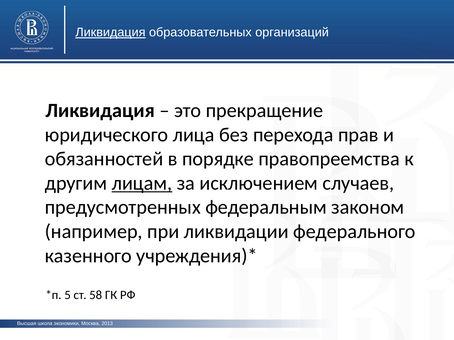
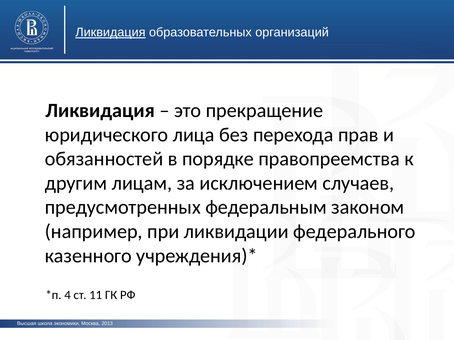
лицам underline: present -> none
5: 5 -> 4
58: 58 -> 11
